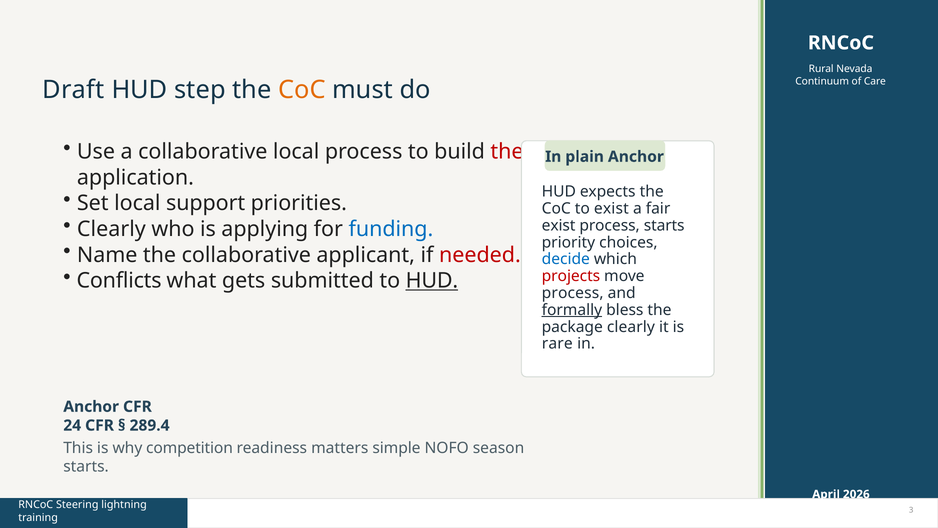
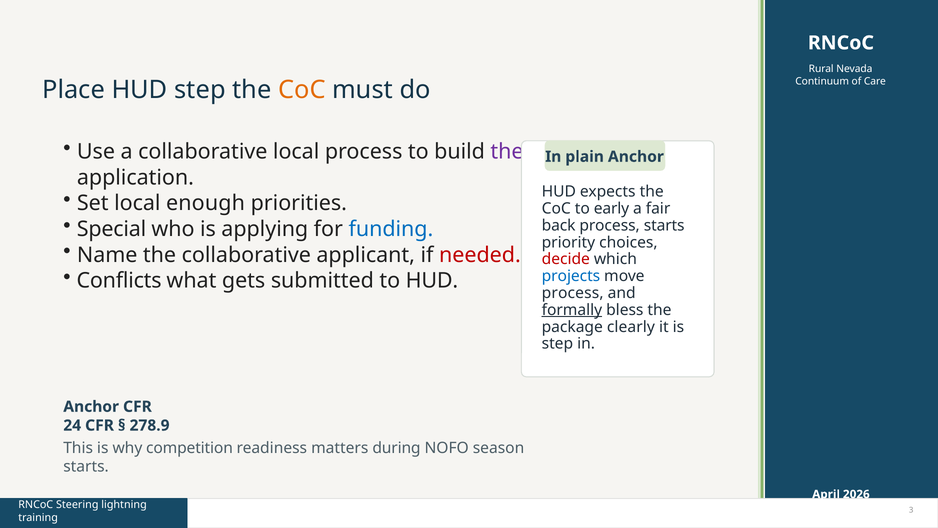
Draft: Draft -> Place
the at (507, 152) colour: red -> purple
support: support -> enough
to exist: exist -> early
Clearly at (111, 229): Clearly -> Special
exist at (559, 225): exist -> back
decide colour: blue -> red
HUD at (432, 281) underline: present -> none
projects colour: red -> blue
rare at (557, 343): rare -> step
289.4: 289.4 -> 278.9
simple: simple -> during
